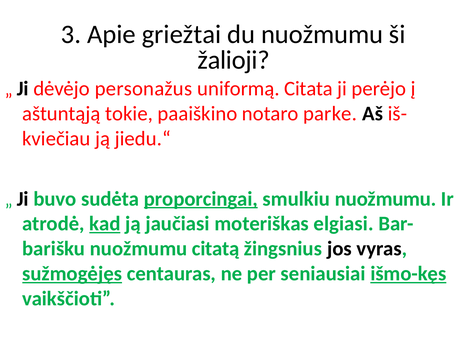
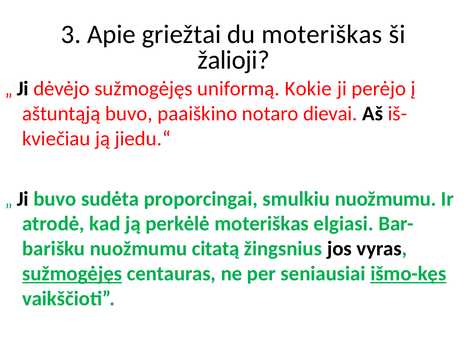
du nuožmumu: nuožmumu -> moteriškas
dėvėjo personažus: personažus -> sužmogėjęs
Citata: Citata -> Kokie
aštuntąją tokie: tokie -> buvo
parke: parke -> dievai
proporcingai underline: present -> none
kad underline: present -> none
jaučiasi: jaučiasi -> perkėlė
